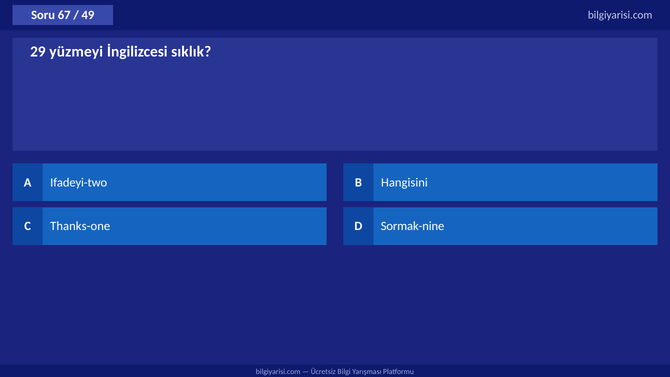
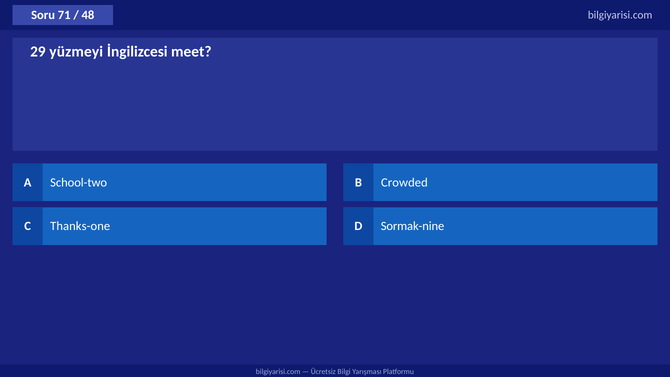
67: 67 -> 71
49: 49 -> 48
sıklık: sıklık -> meet
Ifadeyi-two: Ifadeyi-two -> School-two
Hangisini: Hangisini -> Crowded
